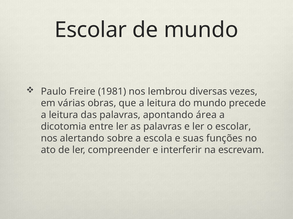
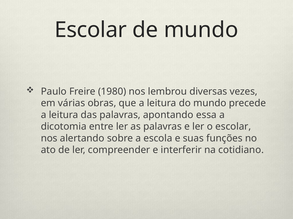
1981: 1981 -> 1980
área: área -> essa
escrevam: escrevam -> cotidiano
